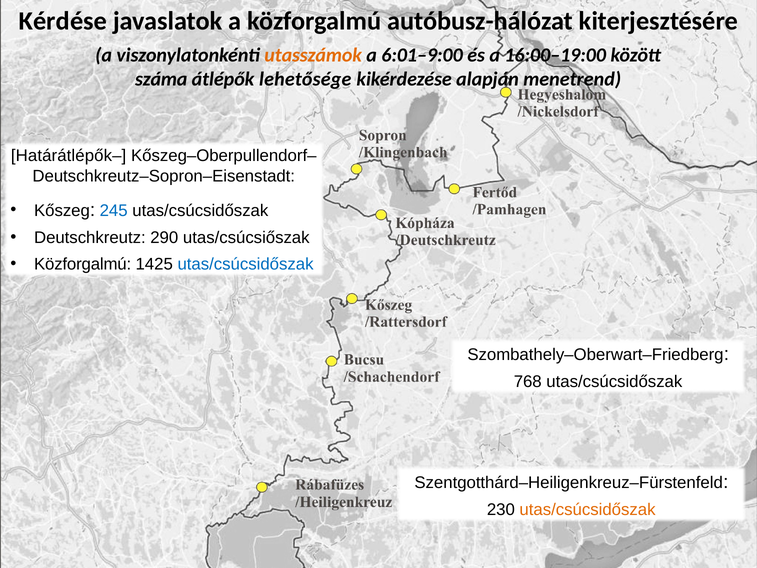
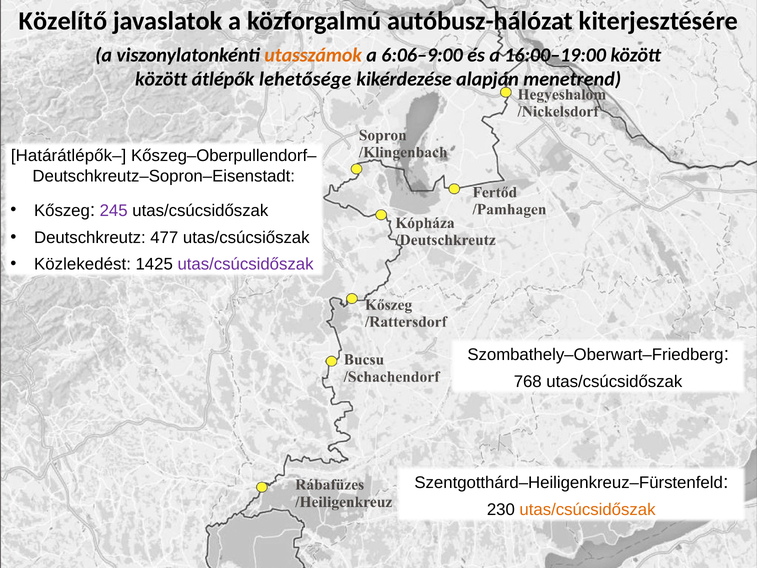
Kérdése: Kérdése -> Közelítő
6:01–9:00: 6:01–9:00 -> 6:06–9:00
száma at (161, 79): száma -> között
245 colour: blue -> purple
290: 290 -> 477
Közforgalmú at (83, 264): Közforgalmú -> Közlekedést
utas/csúcsidőszak at (246, 264) colour: blue -> purple
